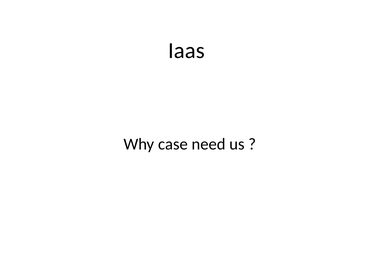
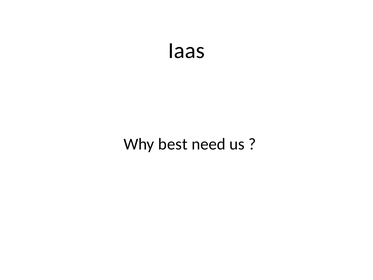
case: case -> best
